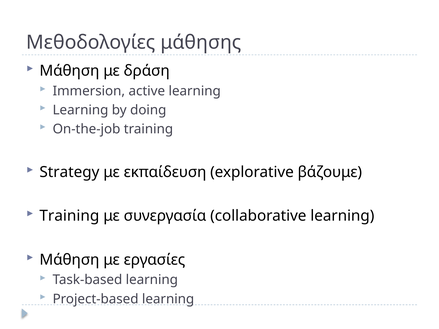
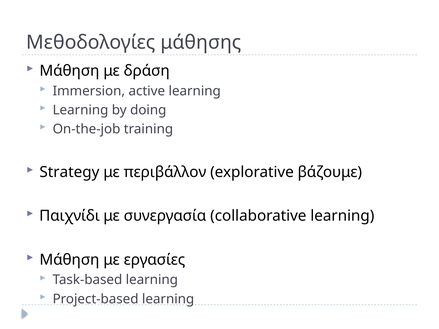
εκπαίδευση: εκπαίδευση -> περιβάλλον
Training at (69, 216): Training -> Παιχνίδι
